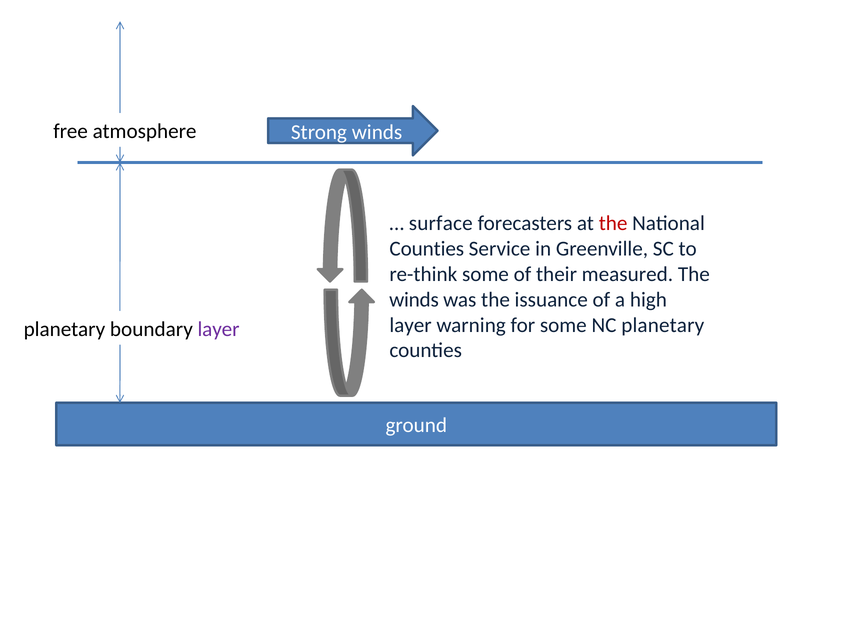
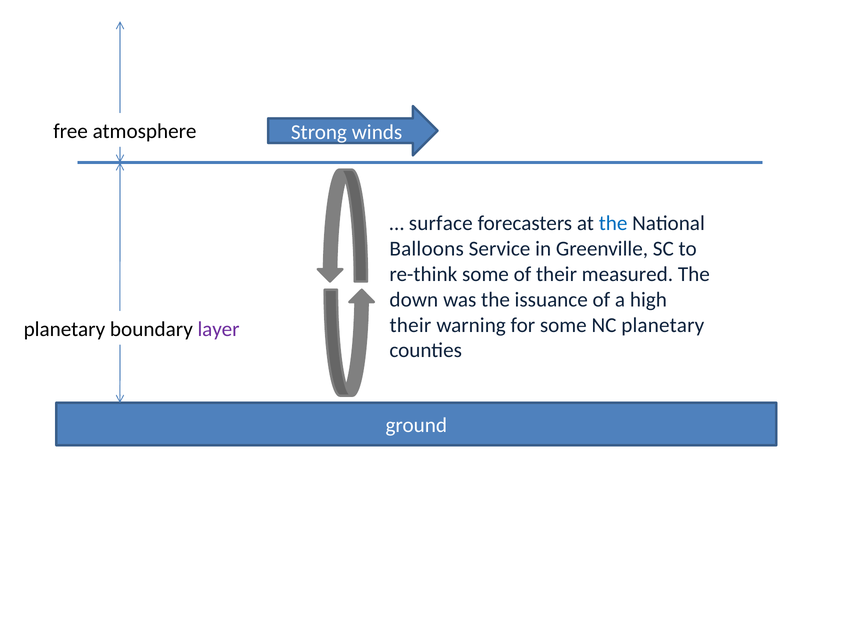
the at (613, 223) colour: red -> blue
Counties at (427, 248): Counties -> Balloons
winds at (414, 299): winds -> down
layer at (411, 325): layer -> their
